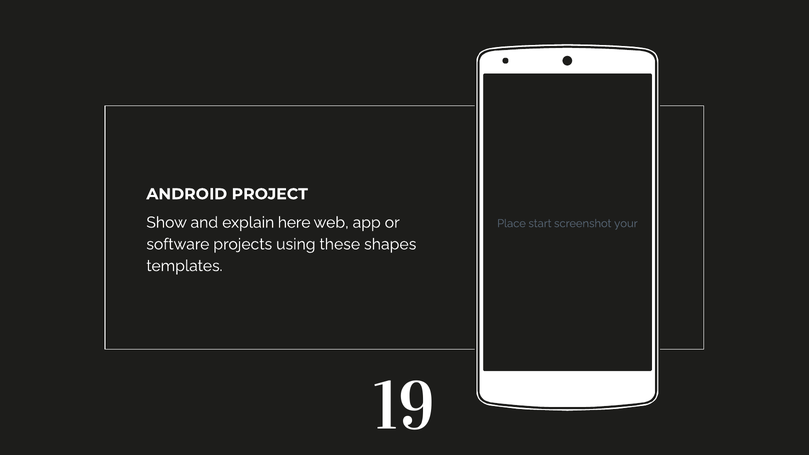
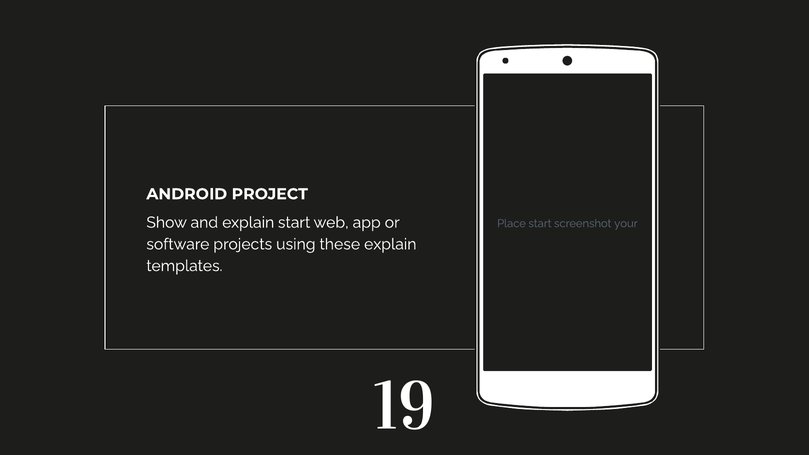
explain here: here -> start
these shapes: shapes -> explain
